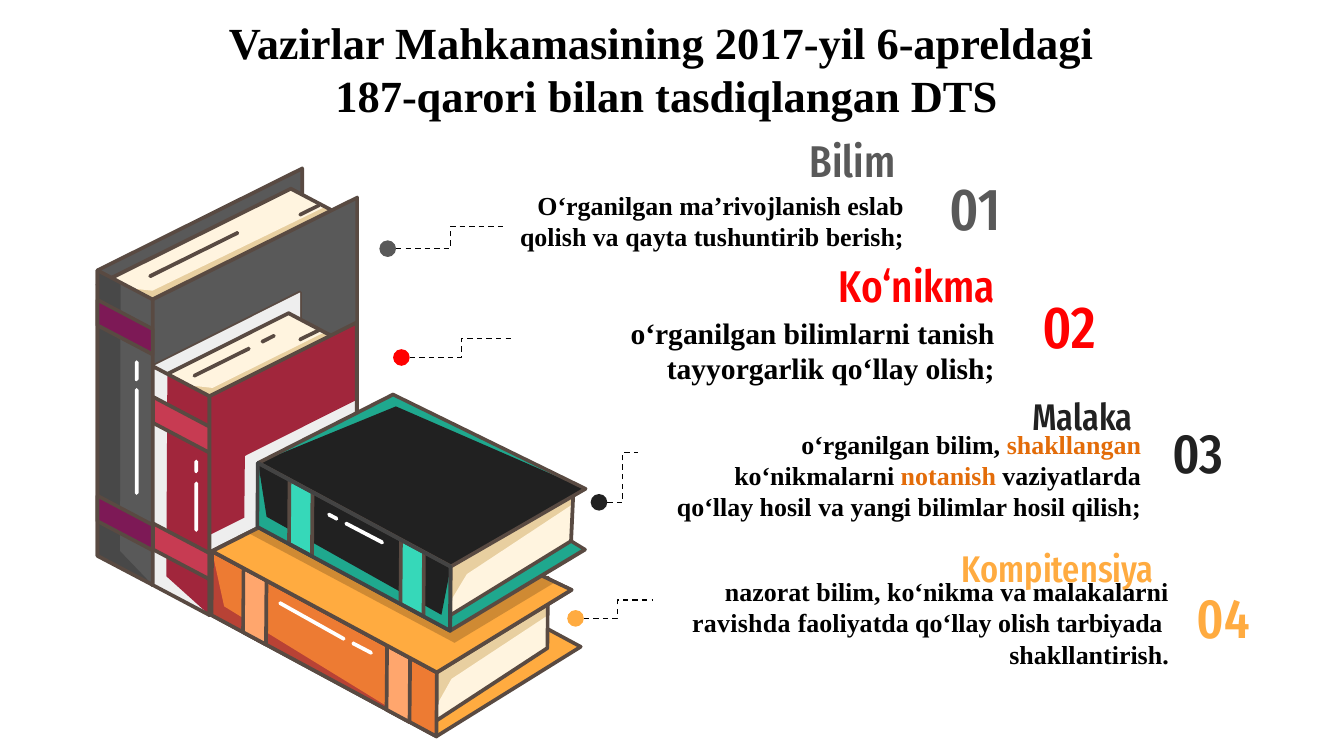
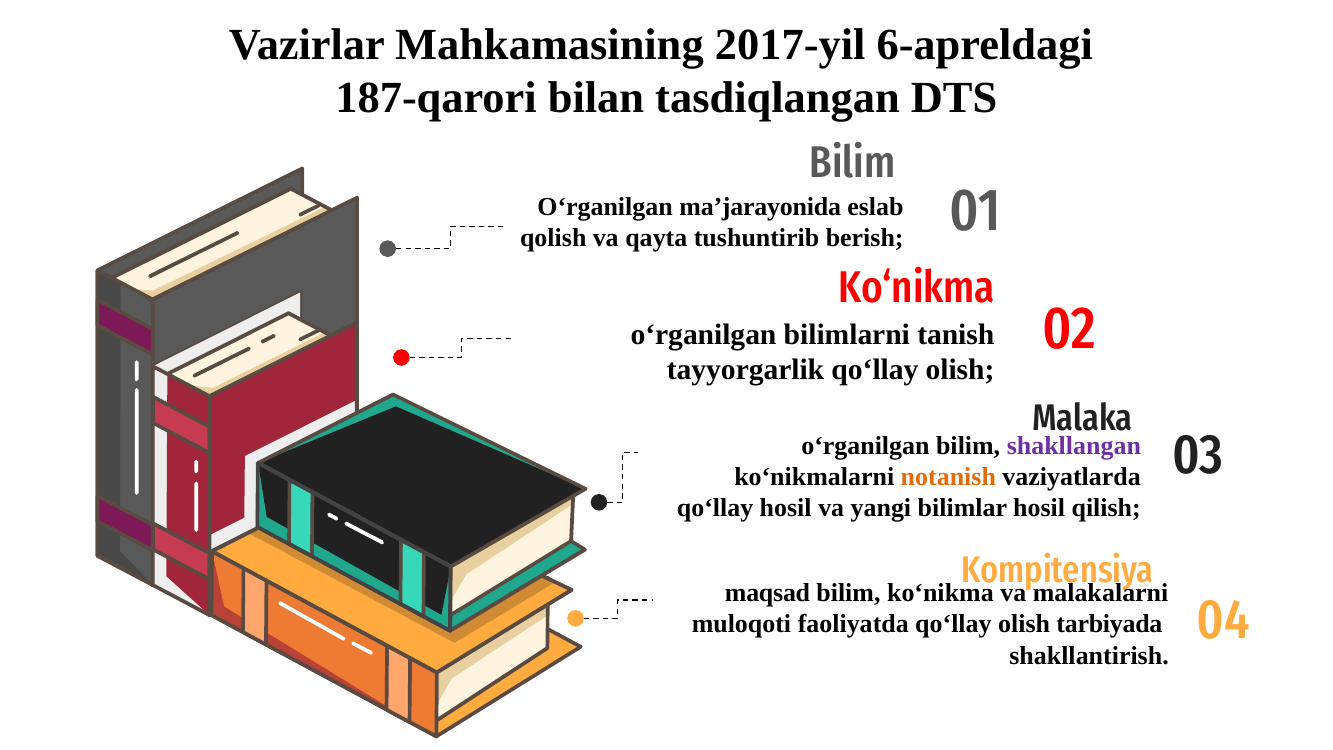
ma’rivojlanish: ma’rivojlanish -> ma’jarayonida
shakllangan colour: orange -> purple
nazorat: nazorat -> maqsad
ravishda: ravishda -> muloqoti
